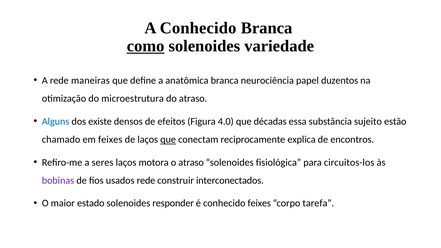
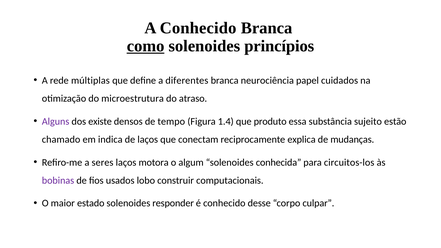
variedade: variedade -> princípios
maneiras: maneiras -> múltiplas
anatômica: anatômica -> diferentes
duzentos: duzentos -> cuidados
Alguns colour: blue -> purple
efeitos: efeitos -> tempo
4.0: 4.0 -> 1.4
décadas: décadas -> produto
em feixes: feixes -> indica
que at (168, 140) underline: present -> none
encontros: encontros -> mudanças
o atraso: atraso -> algum
fisiológica: fisiológica -> conhecida
usados rede: rede -> lobo
interconectados: interconectados -> computacionais
conhecido feixes: feixes -> desse
tarefa: tarefa -> culpar
